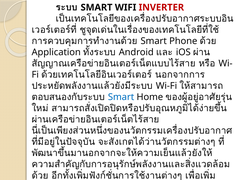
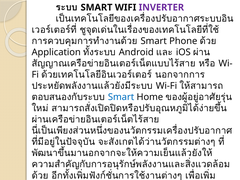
INVERTER colour: red -> purple
